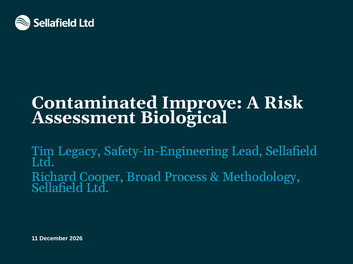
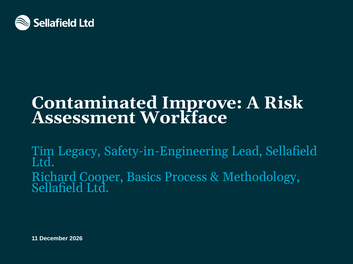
Biological: Biological -> Workface
Broad: Broad -> Basics
